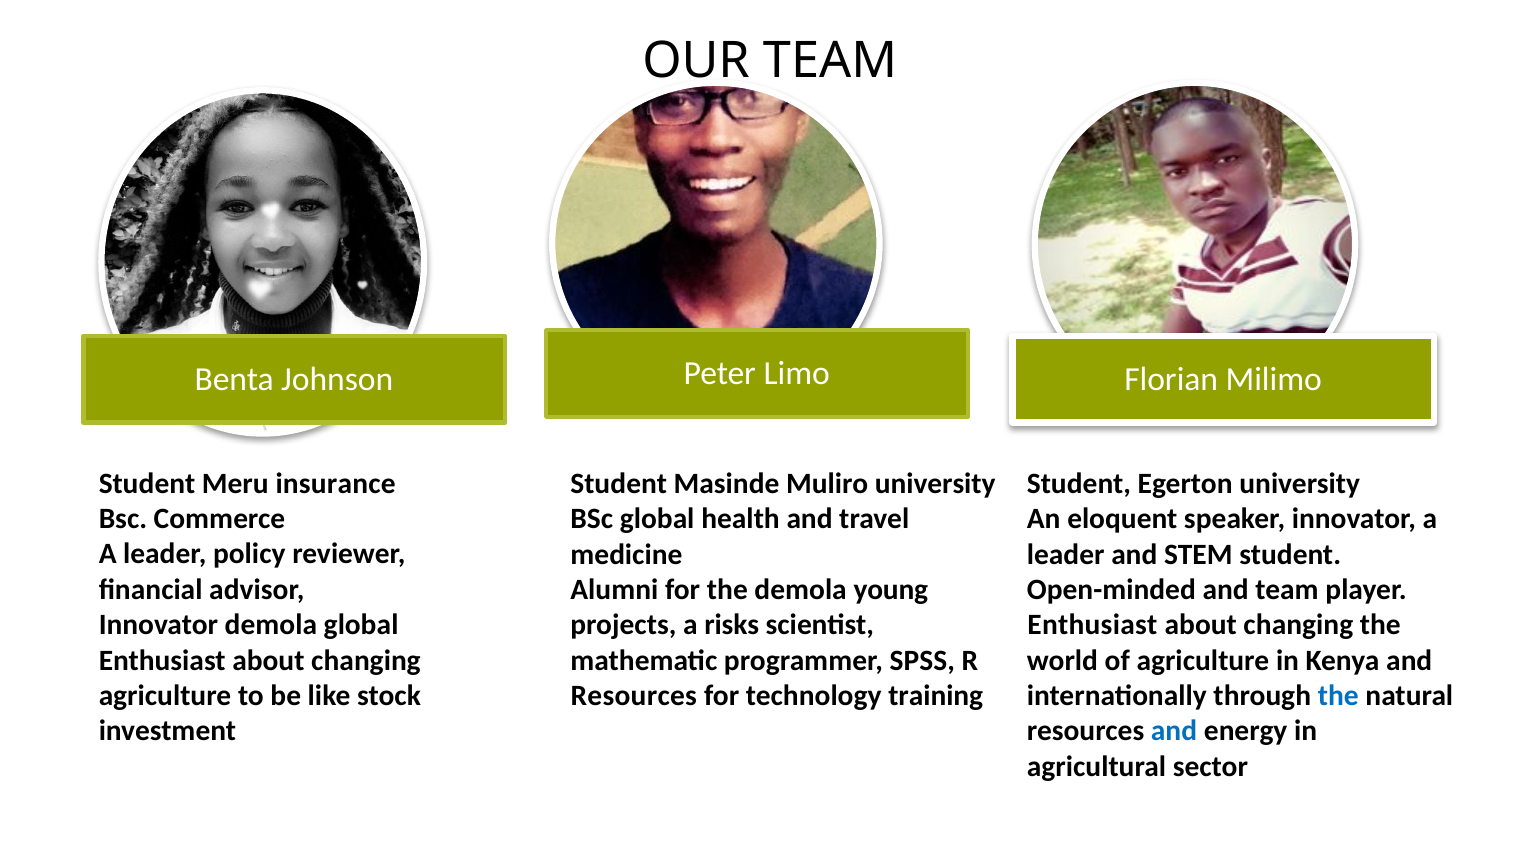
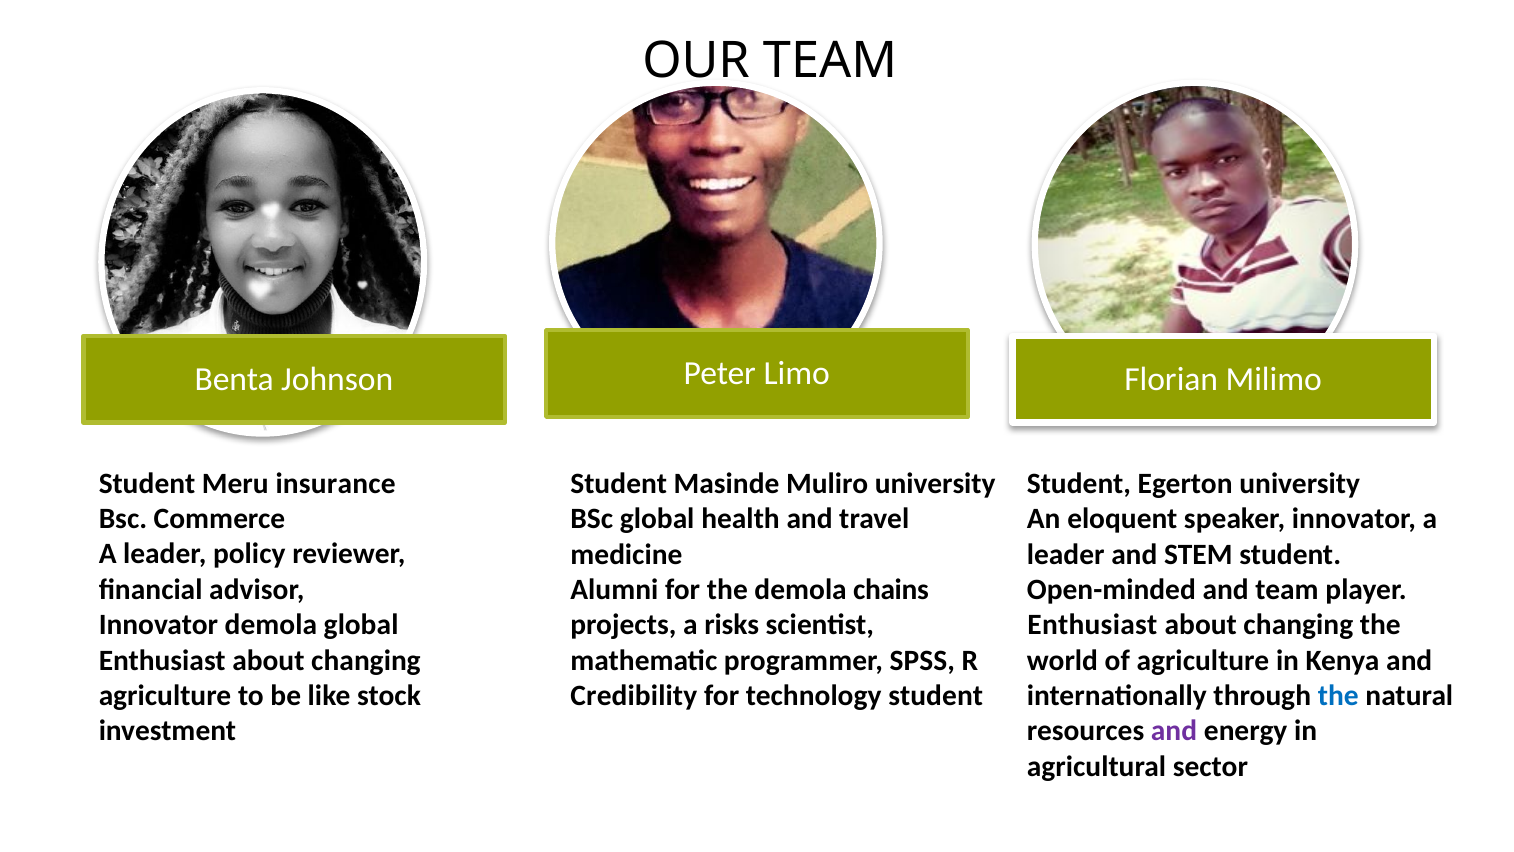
young: young -> chains
Resources at (634, 695): Resources -> Credibility
technology training: training -> student
and at (1174, 731) colour: blue -> purple
